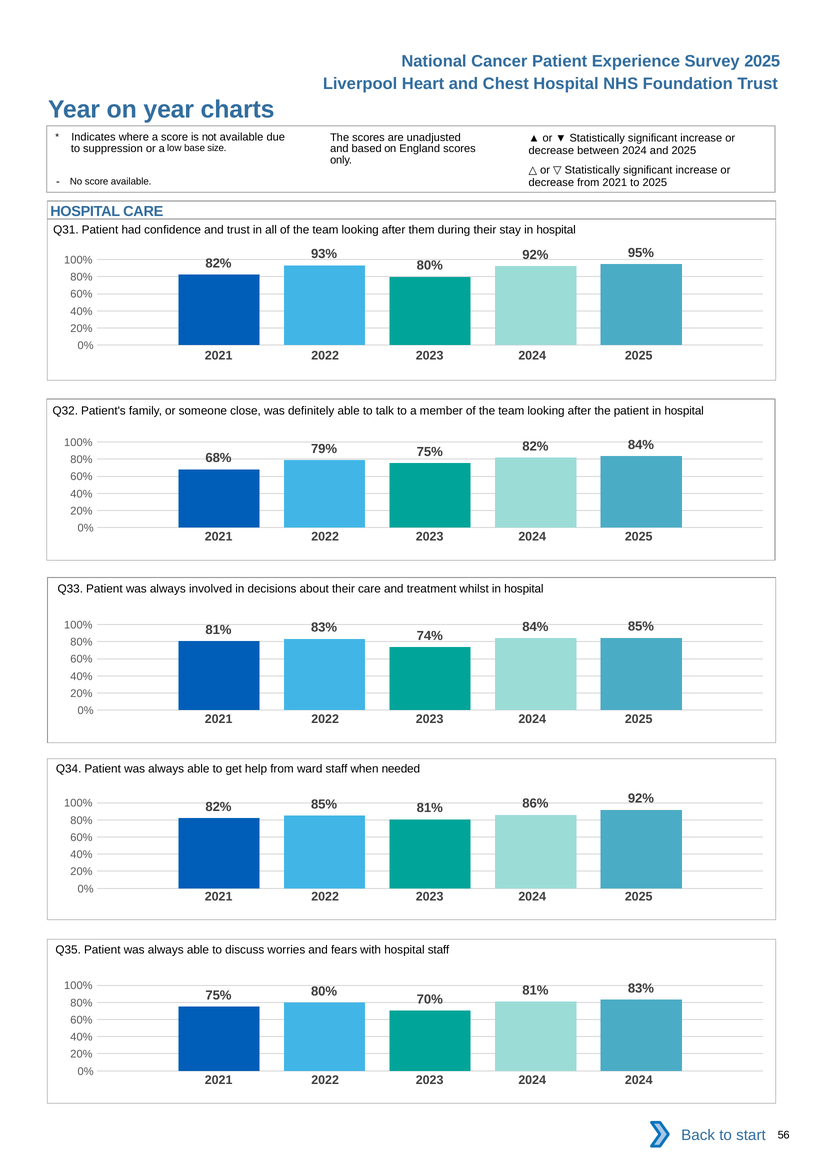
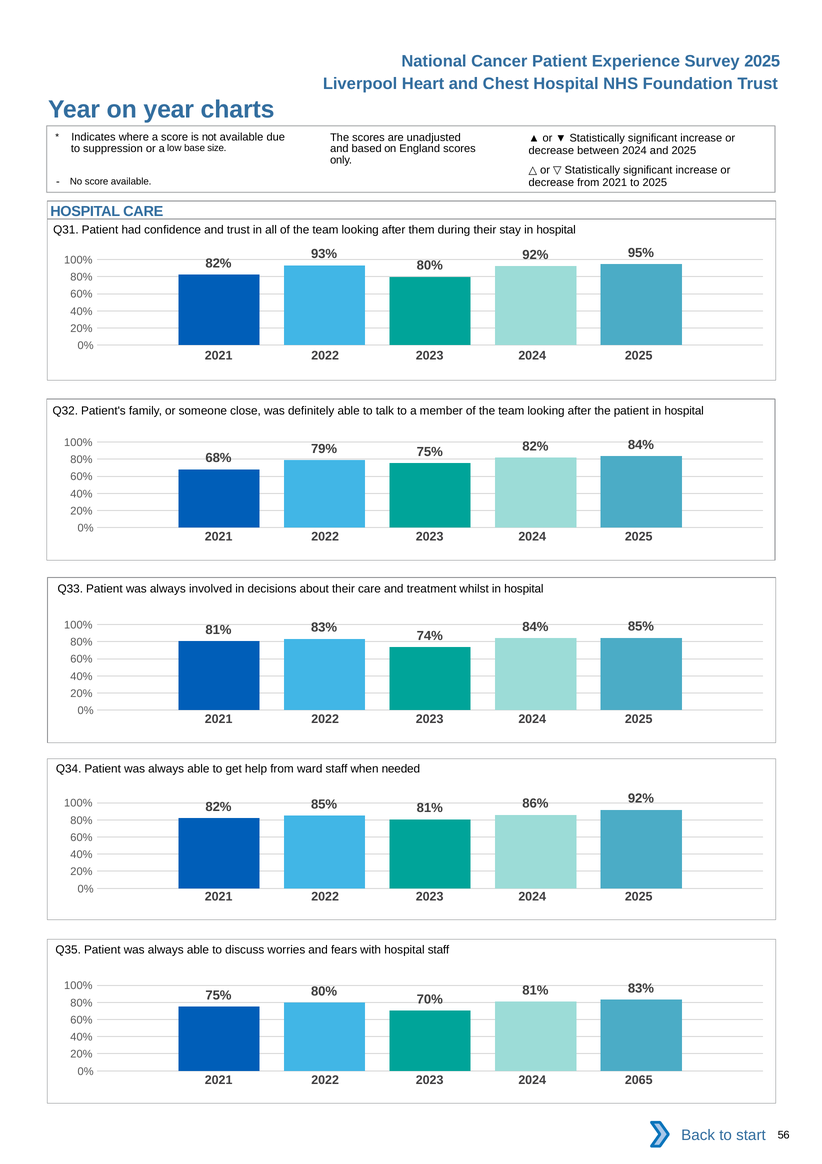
2024 2024: 2024 -> 2065
